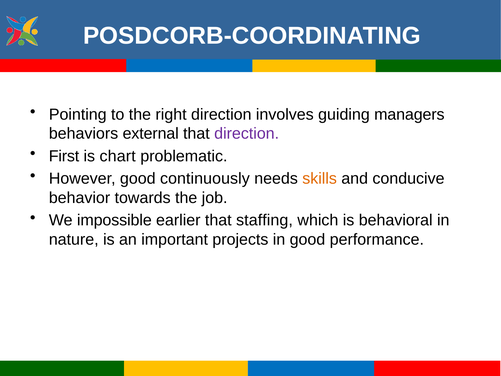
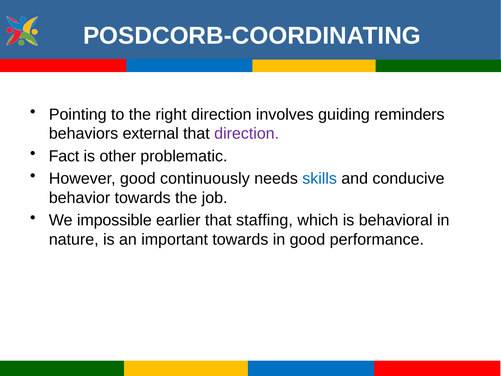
managers: managers -> reminders
First: First -> Fact
chart: chart -> other
skills colour: orange -> blue
important projects: projects -> towards
